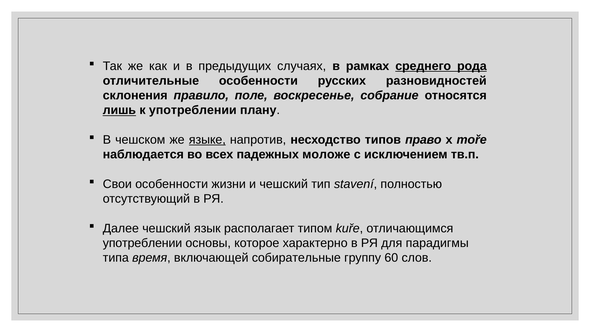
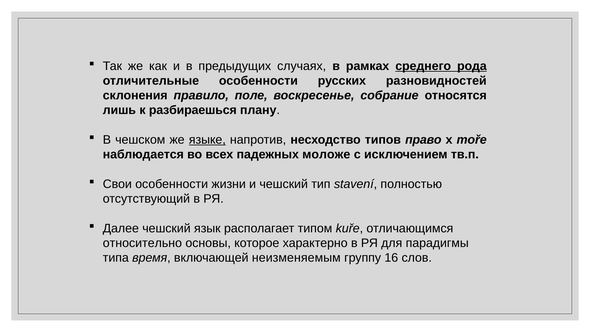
лишь underline: present -> none
к употреблении: употреблении -> разбираешься
употреблении at (142, 243): употреблении -> относительно
собирательные: собирательные -> неизменяемым
60: 60 -> 16
